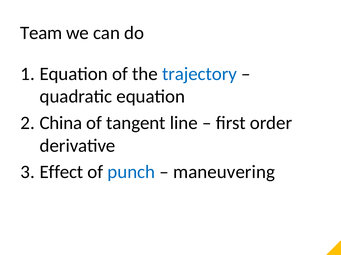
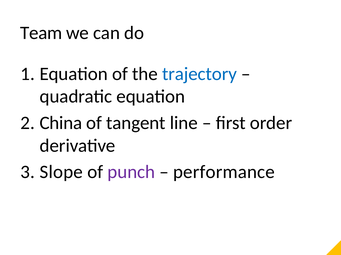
Effect: Effect -> Slope
punch colour: blue -> purple
maneuvering: maneuvering -> performance
